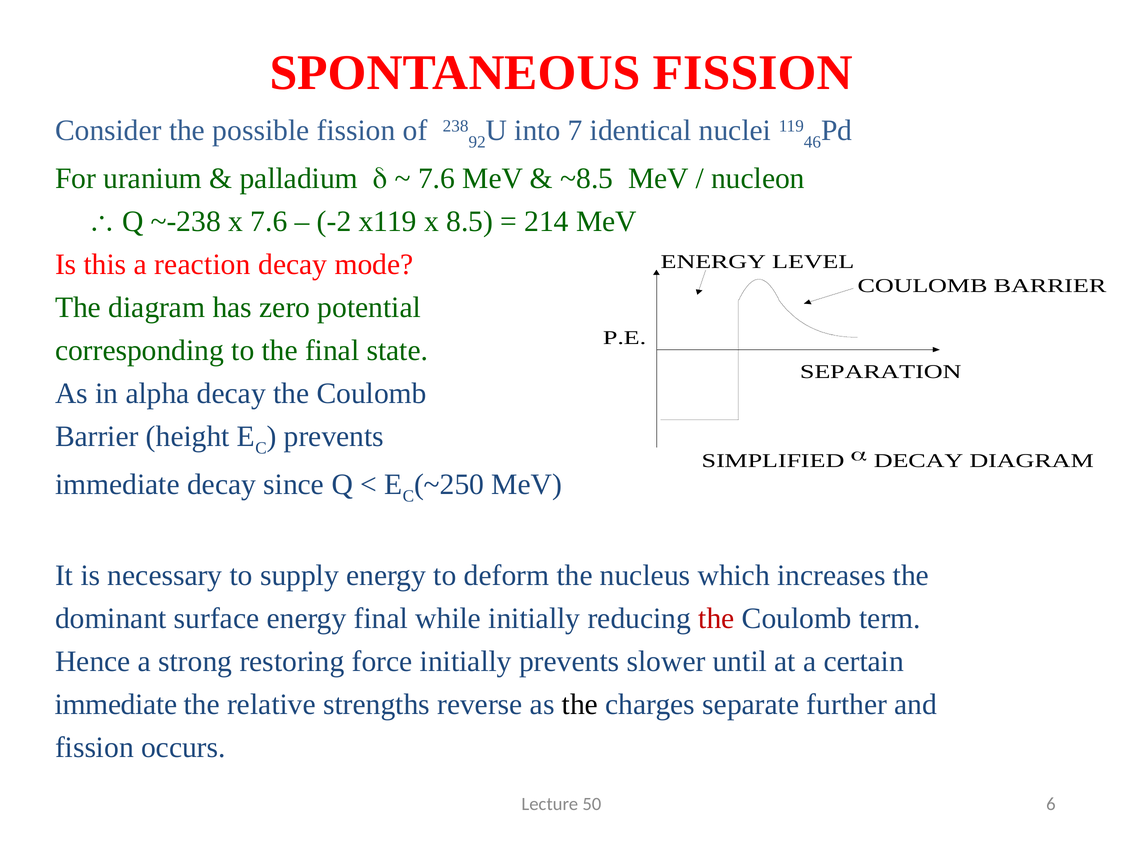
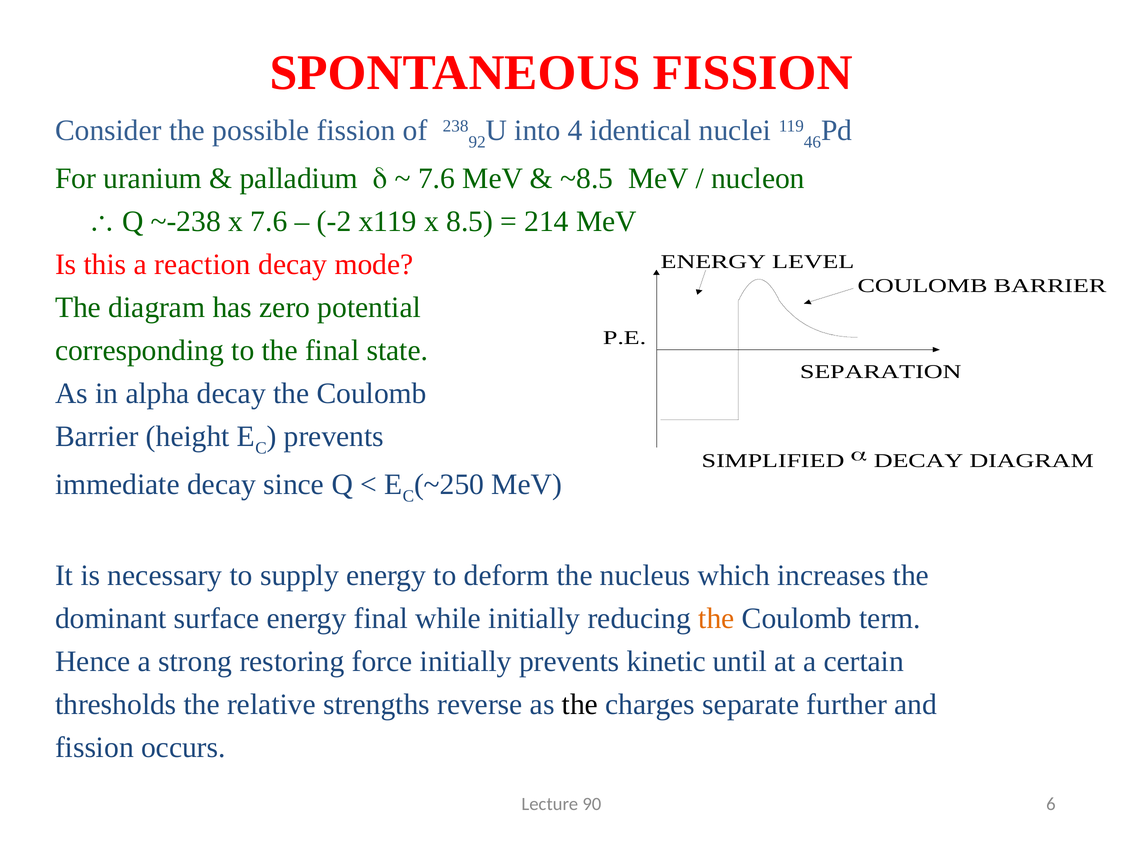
7: 7 -> 4
the at (716, 619) colour: red -> orange
slower: slower -> kinetic
immediate at (116, 705): immediate -> thresholds
50: 50 -> 90
